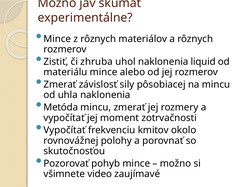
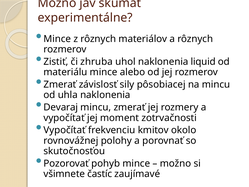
Metóda: Metóda -> Devaraj
video: video -> častíc
